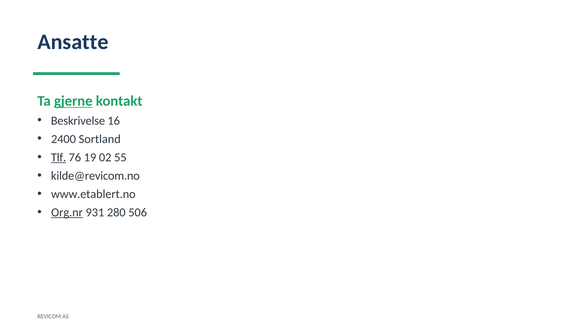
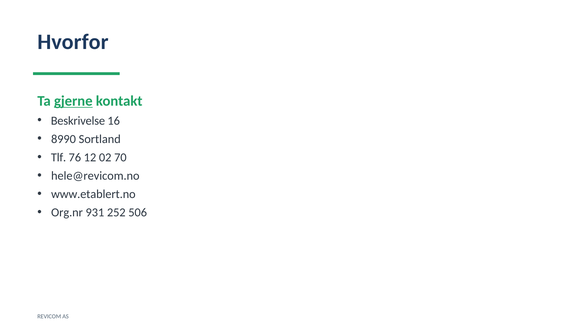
Ansatte: Ansatte -> Hvorfor
2400: 2400 -> 8990
Tlf underline: present -> none
19: 19 -> 12
55: 55 -> 70
kilde@revicom.no: kilde@revicom.no -> hele@revicom.no
Org.nr underline: present -> none
280: 280 -> 252
